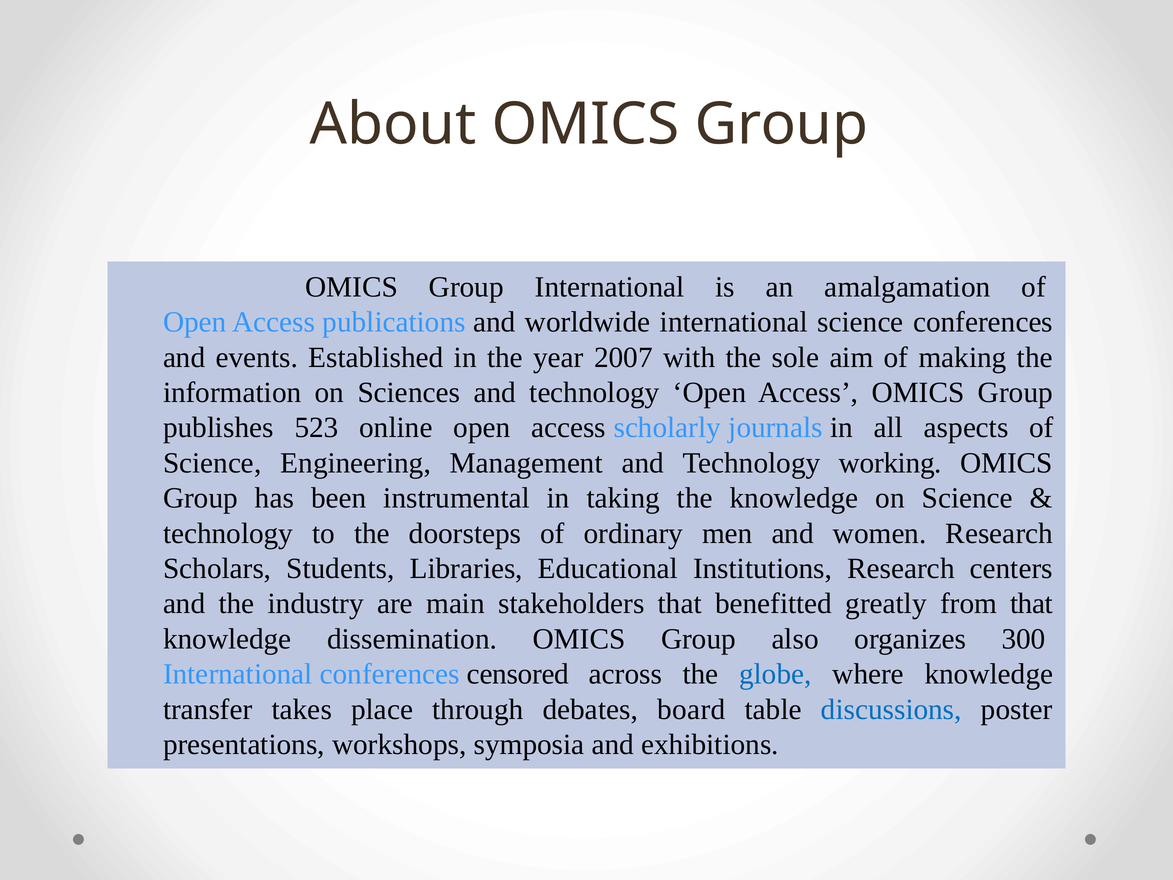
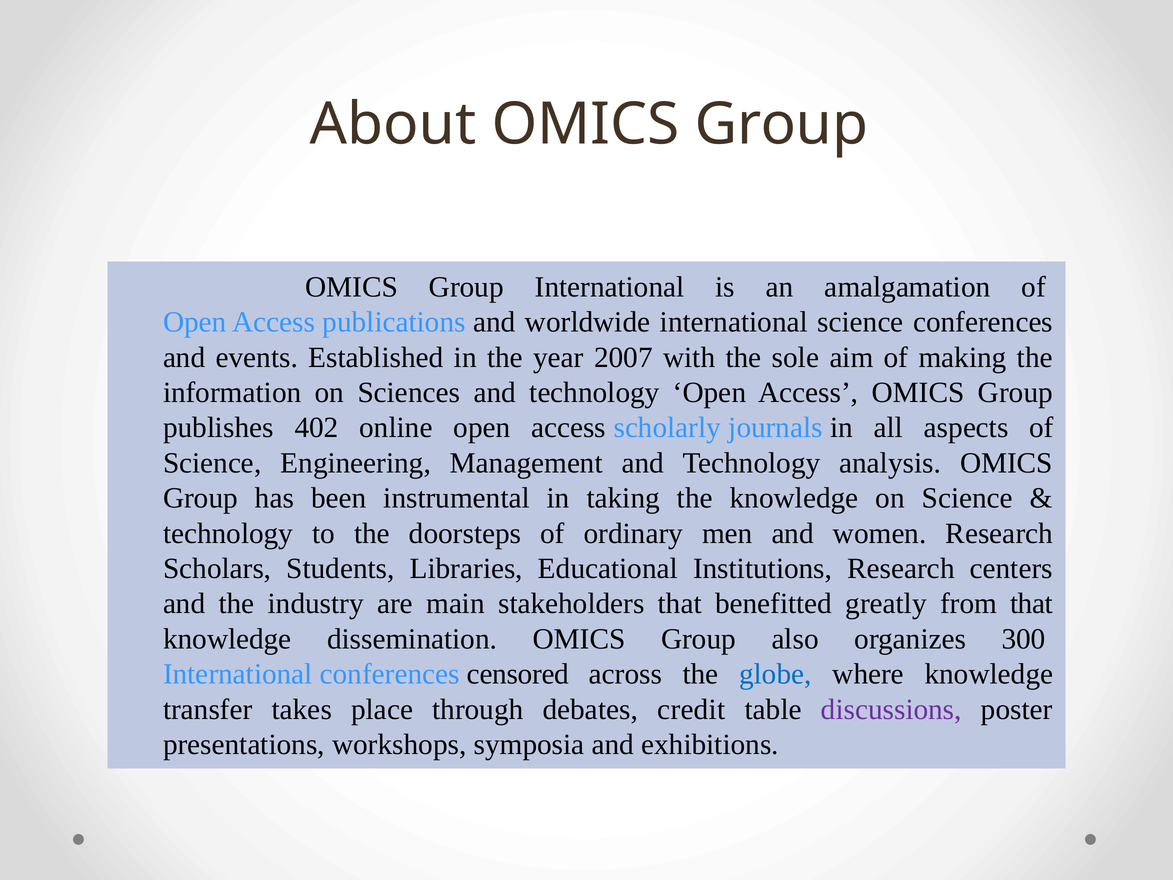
523: 523 -> 402
working: working -> analysis
board: board -> credit
discussions colour: blue -> purple
